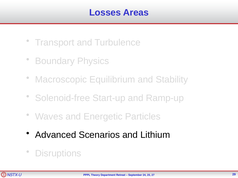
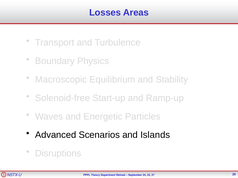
Lithium: Lithium -> Islands
